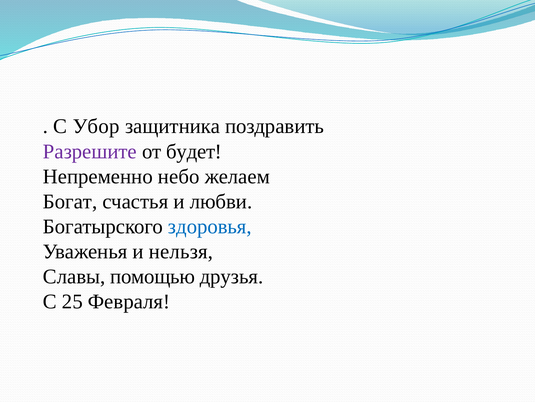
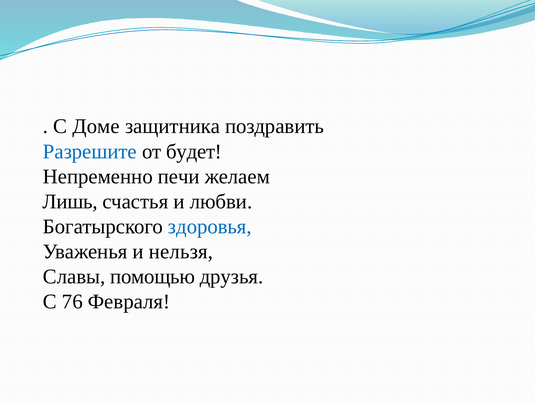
Убор: Убор -> Доме
Разрешите colour: purple -> blue
небо: небо -> печи
Богат: Богат -> Лишь
25: 25 -> 76
